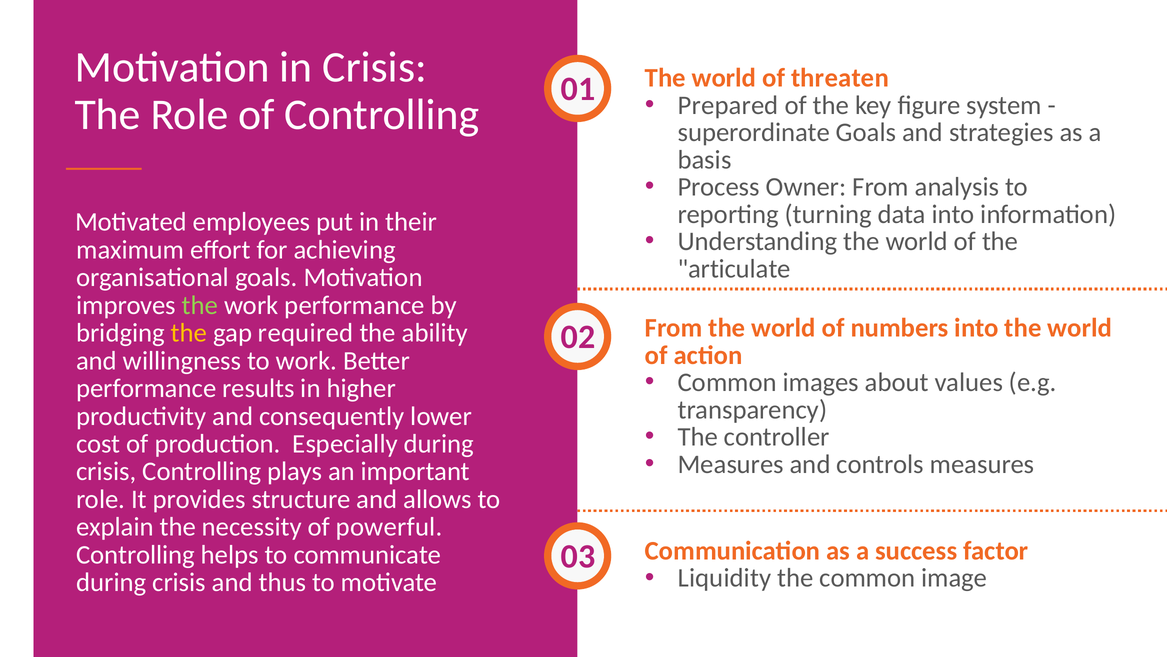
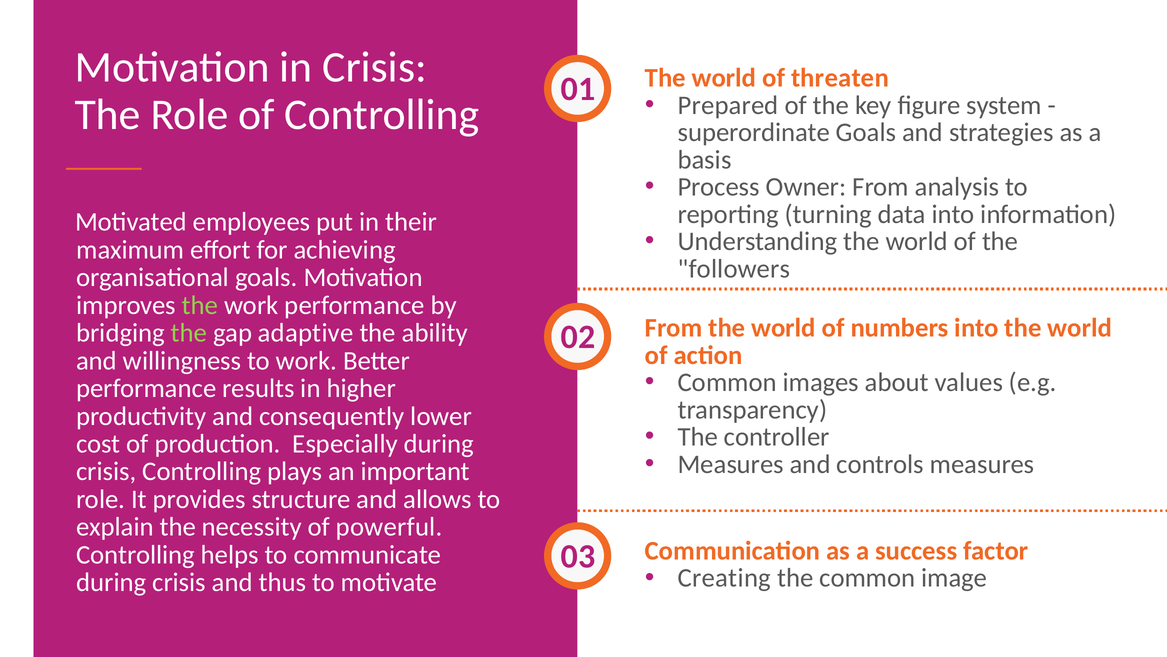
articulate: articulate -> followers
the at (189, 333) colour: yellow -> light green
required: required -> adaptive
Liquidity: Liquidity -> Creating
